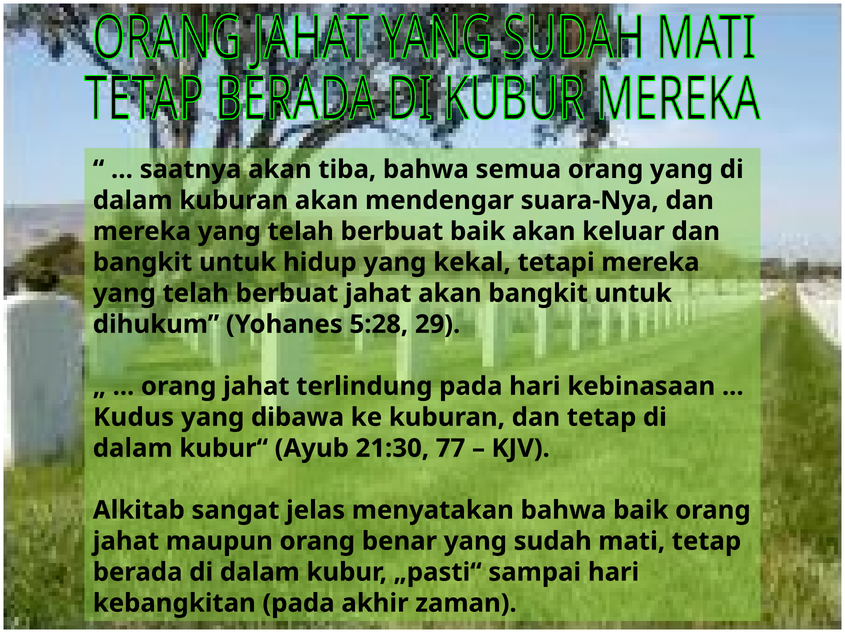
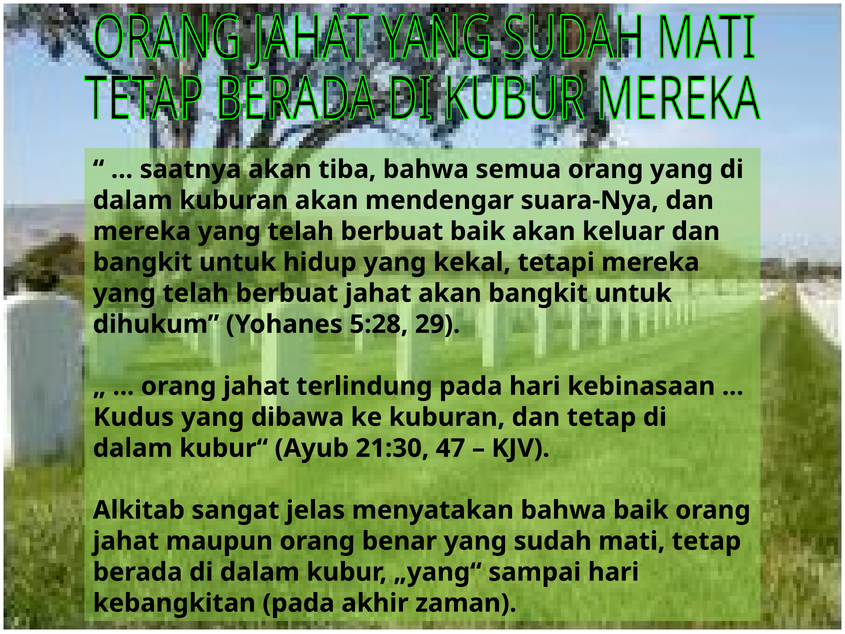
77: 77 -> 47
„pasti“: „pasti“ -> „yang“
